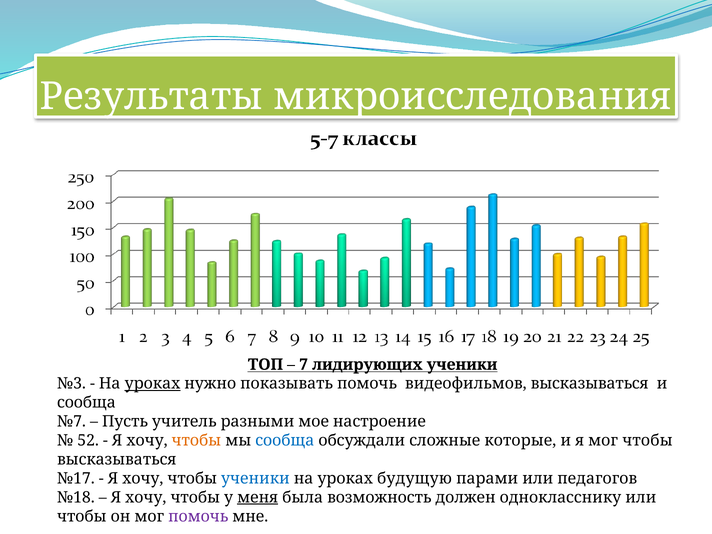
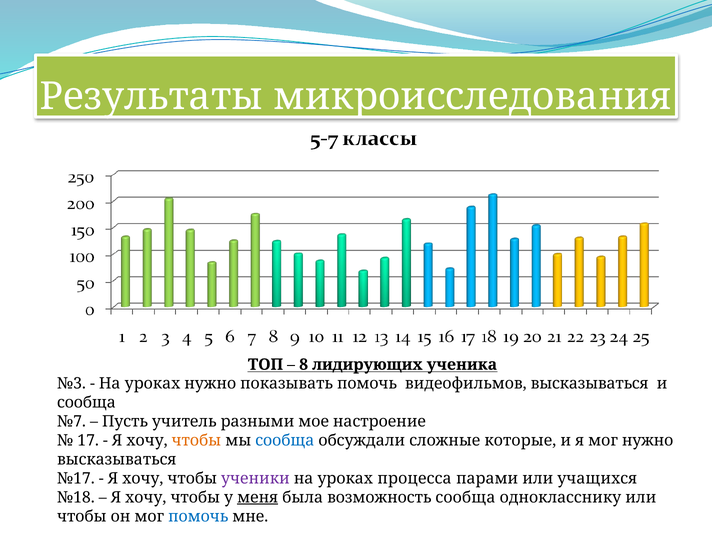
7: 7 -> 8
лидирующих ученики: ученики -> ученика
уроках at (152, 384) underline: present -> none
52: 52 -> 17
мог чтобы: чтобы -> нужно
ученики at (255, 478) colour: blue -> purple
будущую: будущую -> процесса
педагогов: педагогов -> учащихся
возможность должен: должен -> сообща
помочь at (198, 516) colour: purple -> blue
